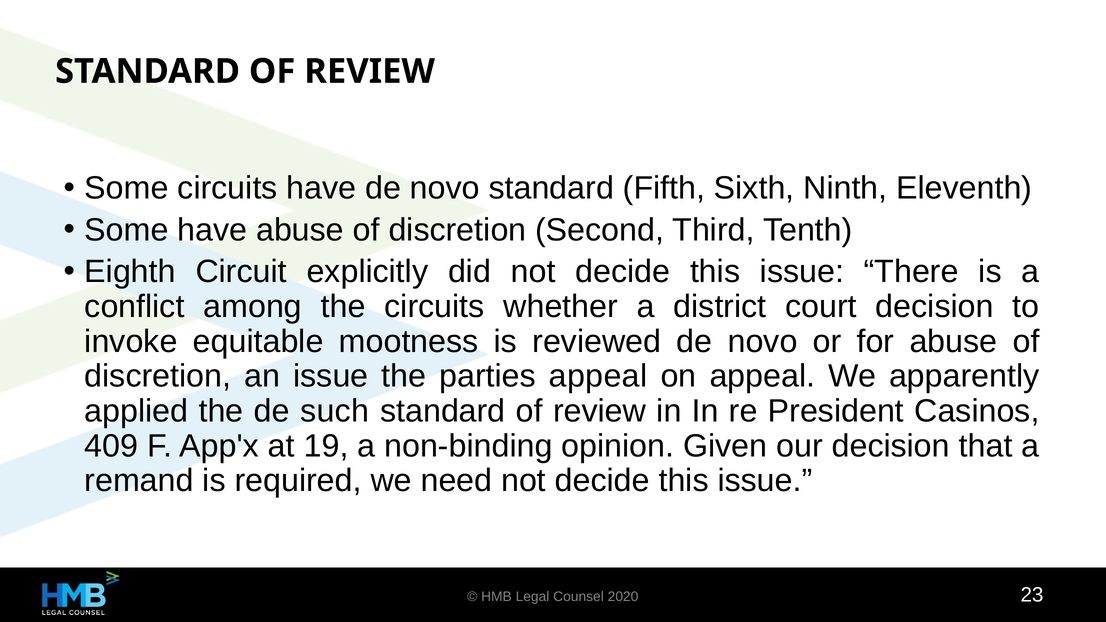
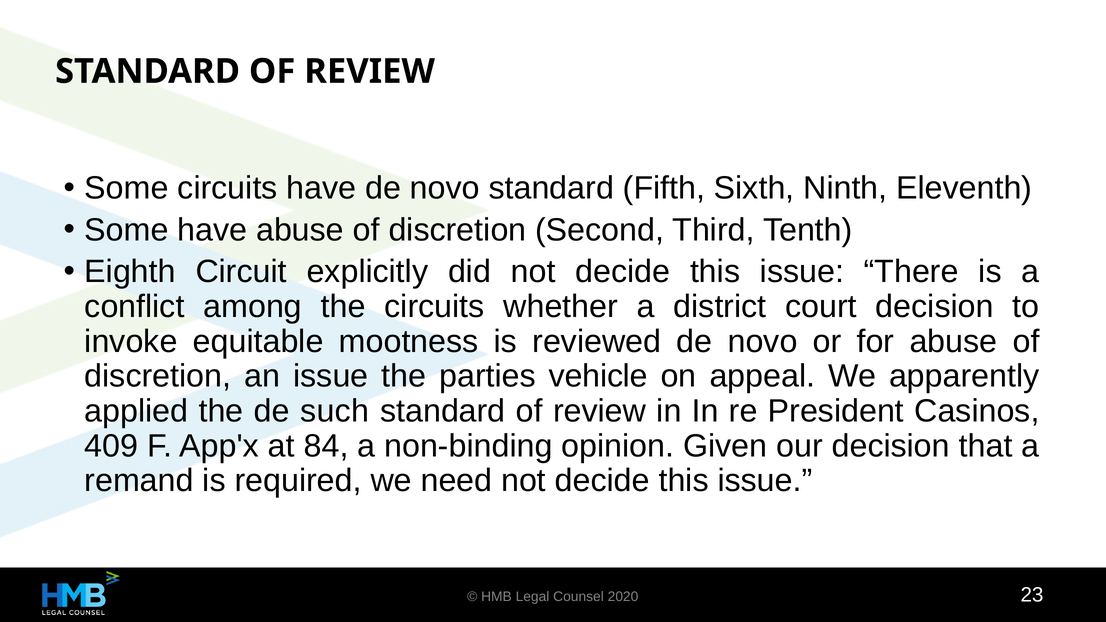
parties appeal: appeal -> vehicle
19: 19 -> 84
